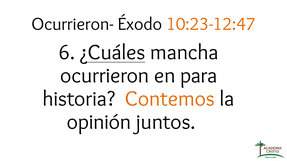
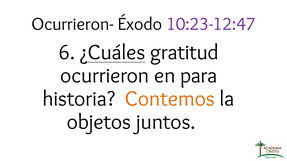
10:23-12:47 colour: orange -> purple
mancha: mancha -> gratitud
opinión: opinión -> objetos
